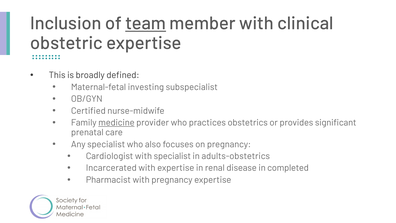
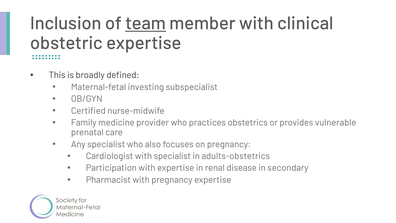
medicine underline: present -> none
significant: significant -> vulnerable
Incarcerated: Incarcerated -> Participation
completed: completed -> secondary
